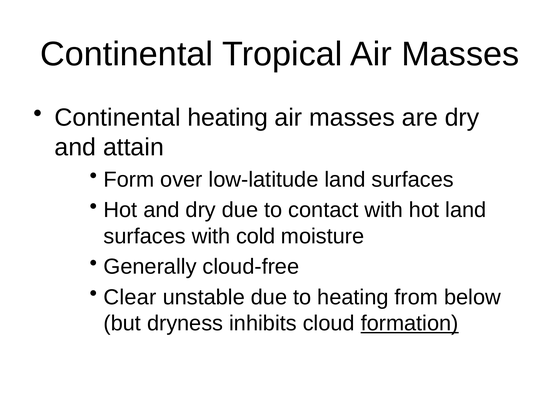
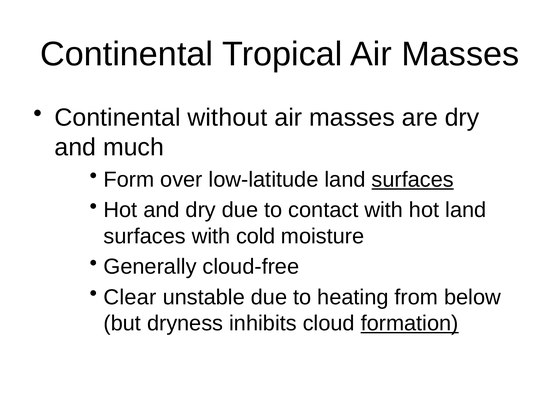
Continental heating: heating -> without
attain: attain -> much
surfaces at (413, 180) underline: none -> present
